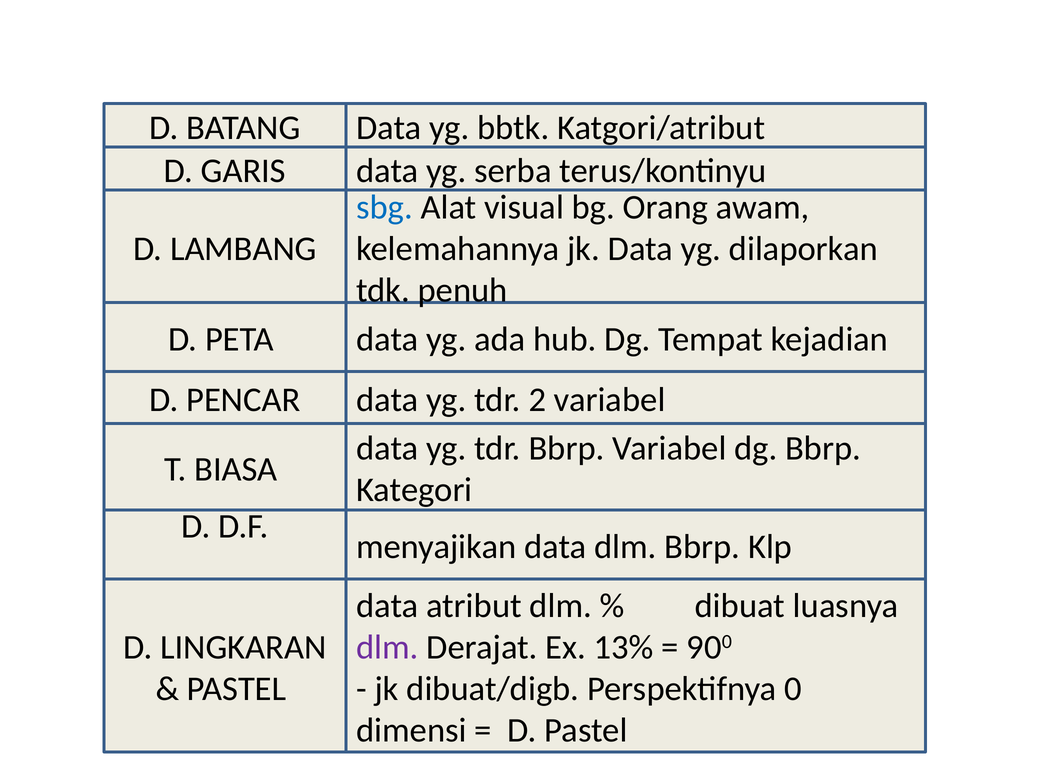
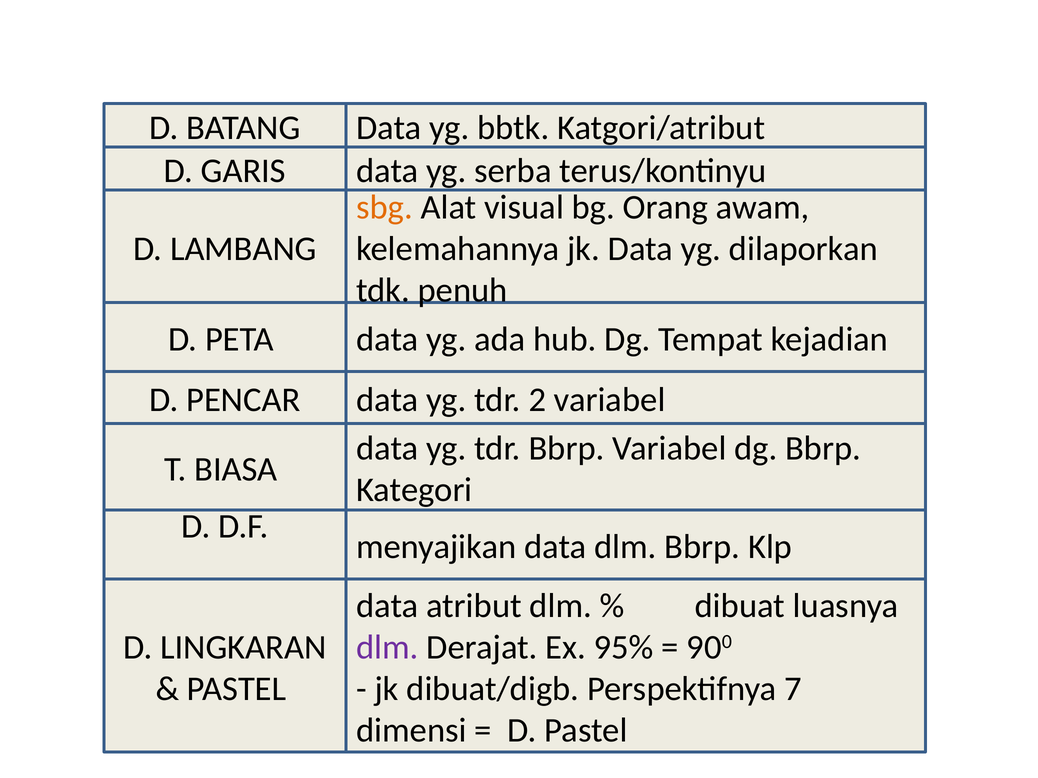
sbg colour: blue -> orange
13%: 13% -> 95%
0: 0 -> 7
